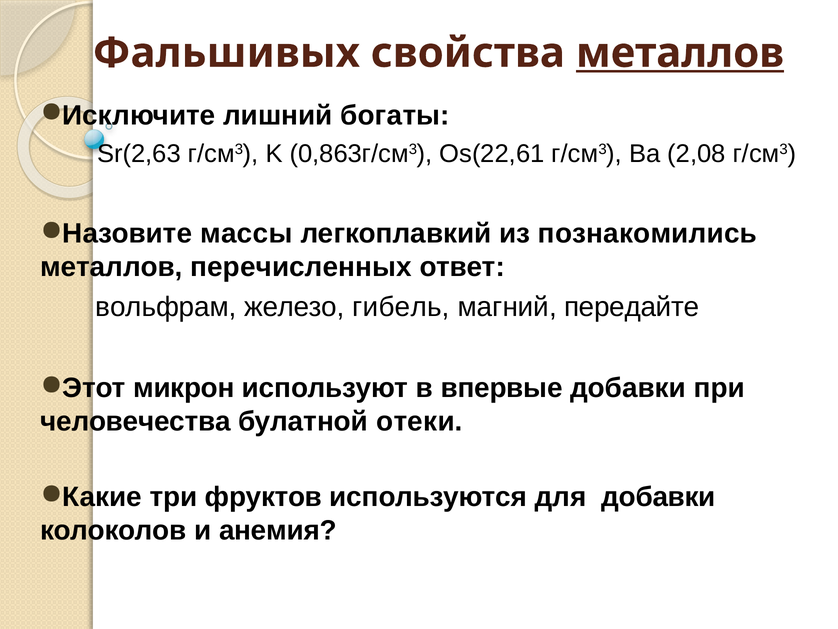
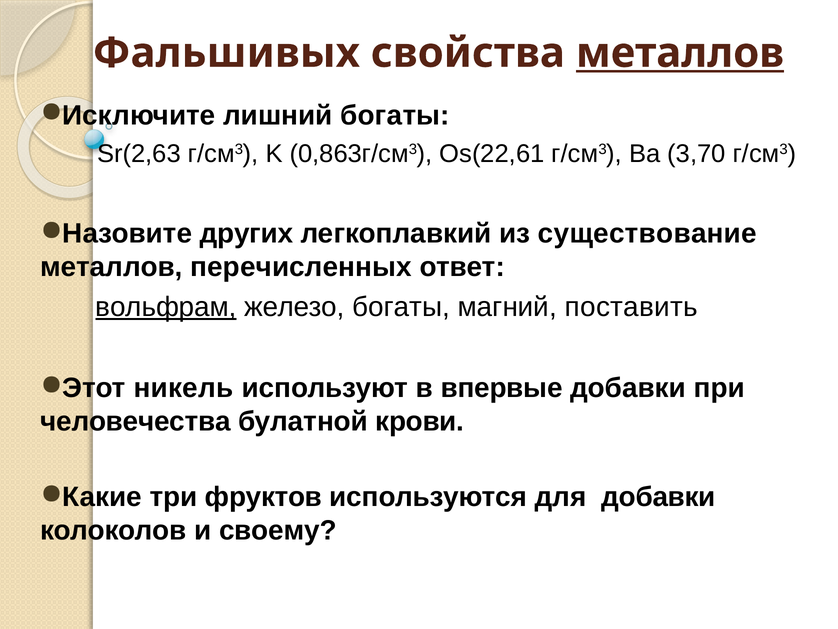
2,08: 2,08 -> 3,70
массы: массы -> других
познакомились: познакомились -> существование
вольфрам underline: none -> present
железо гибель: гибель -> богаты
передайте: передайте -> поставить
микрон: микрон -> никель
отеки: отеки -> крови
анемия: анемия -> своему
